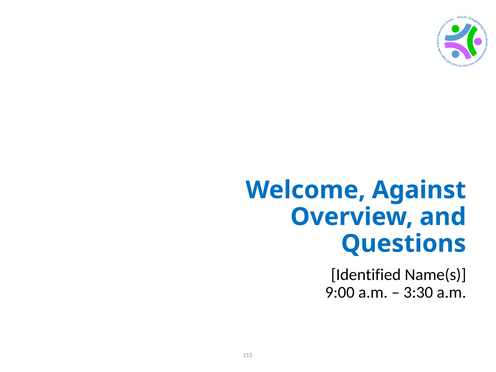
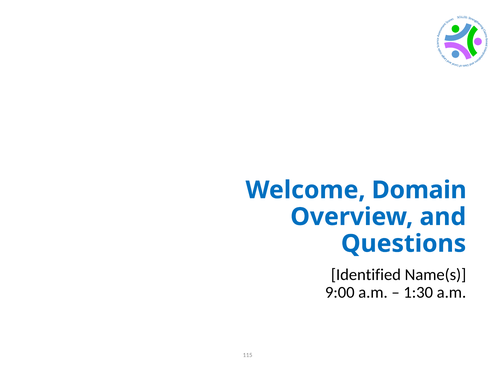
Against: Against -> Domain
3:30: 3:30 -> 1:30
